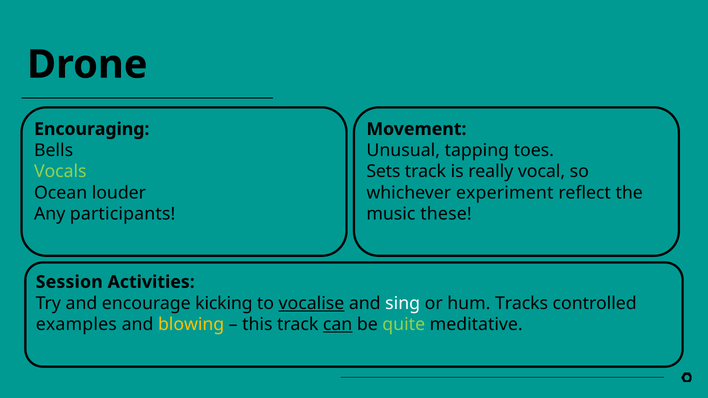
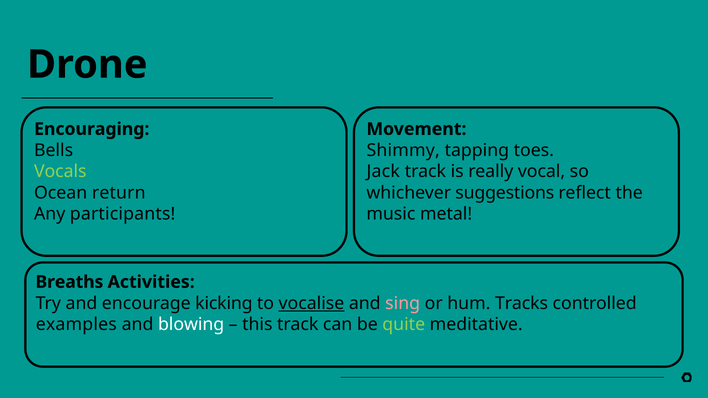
Unusual: Unusual -> Shimmy
Sets: Sets -> Jack
louder: louder -> return
experiment: experiment -> suggestions
these: these -> metal
Session: Session -> Breaths
sing colour: white -> pink
blowing colour: yellow -> white
can underline: present -> none
